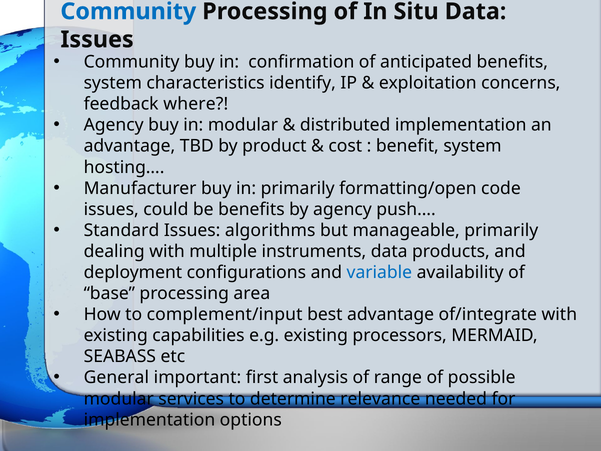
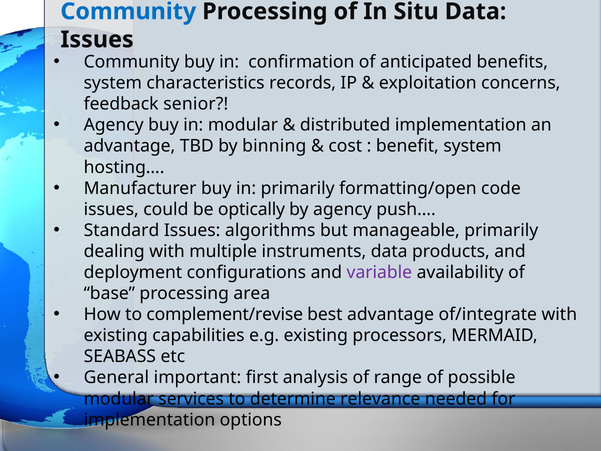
identify: identify -> records
where: where -> senior
product: product -> binning
be benefits: benefits -> optically
variable colour: blue -> purple
complement/input: complement/input -> complement/revise
